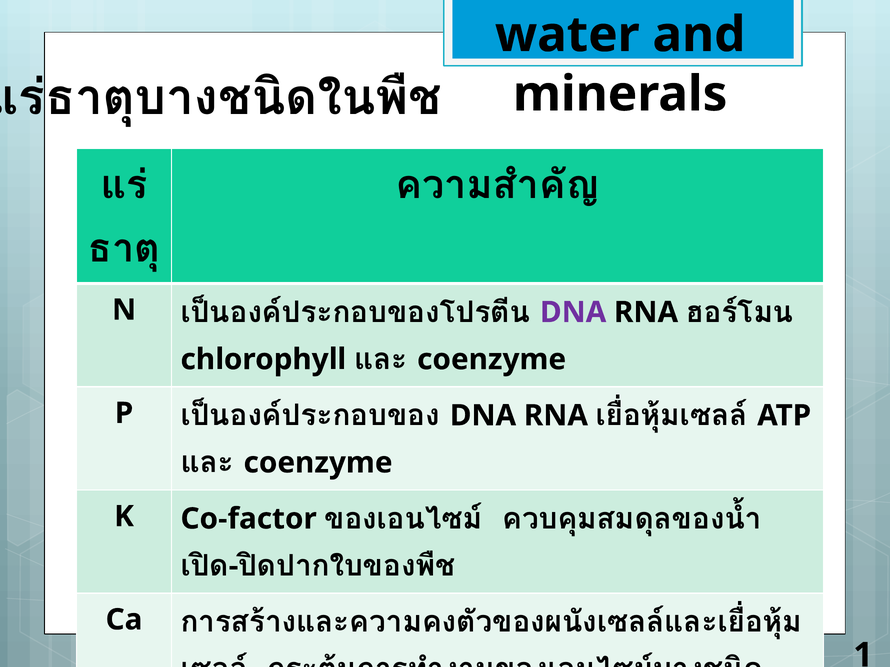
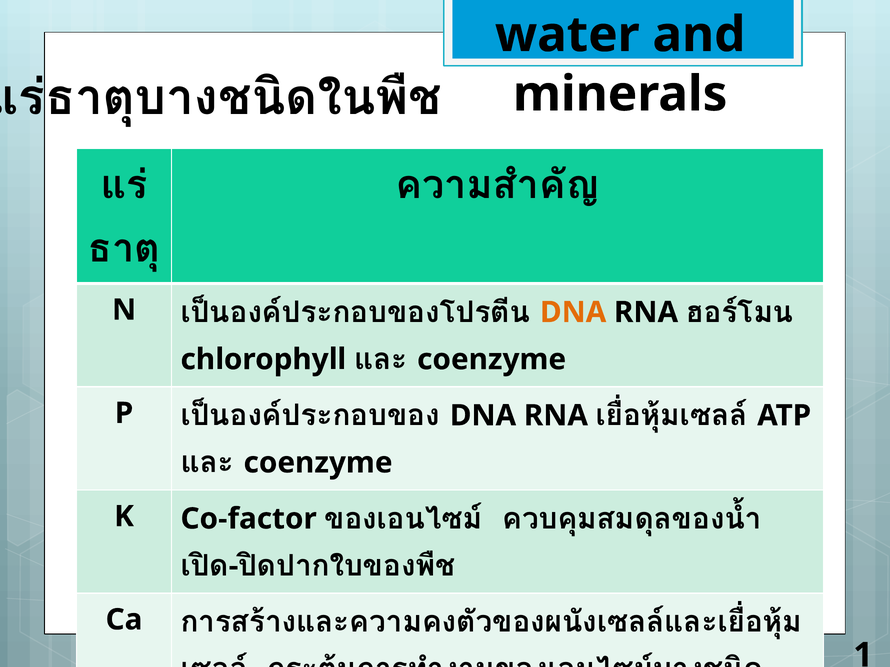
DNA at (573, 312) colour: purple -> orange
